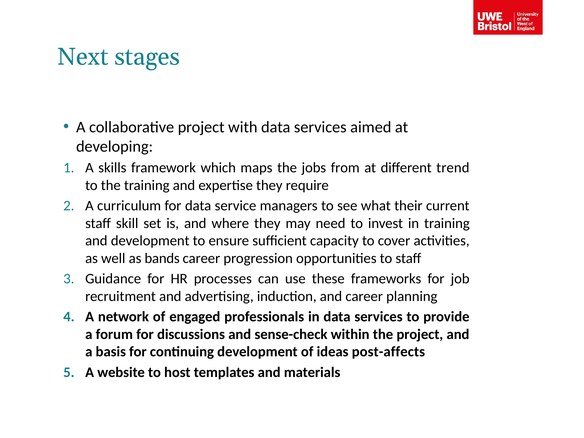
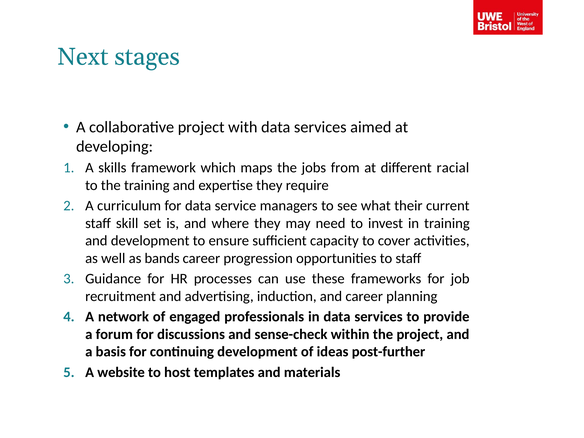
trend: trend -> racial
post-affects: post-affects -> post-further
